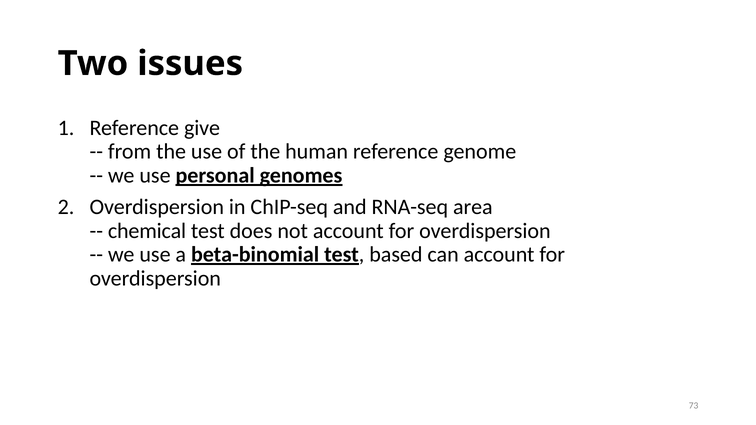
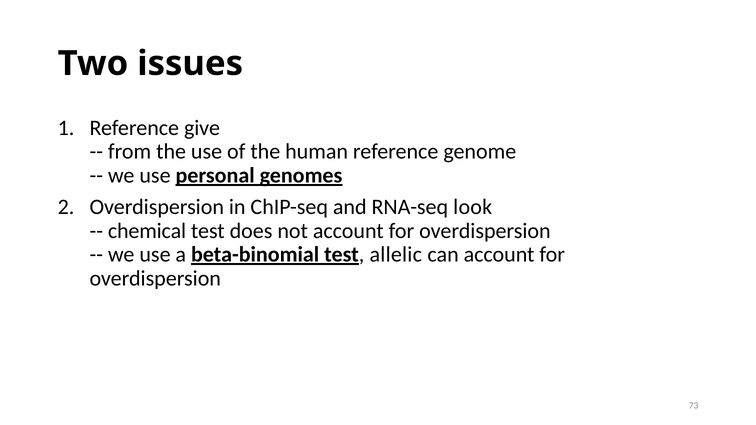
area: area -> look
based: based -> allelic
